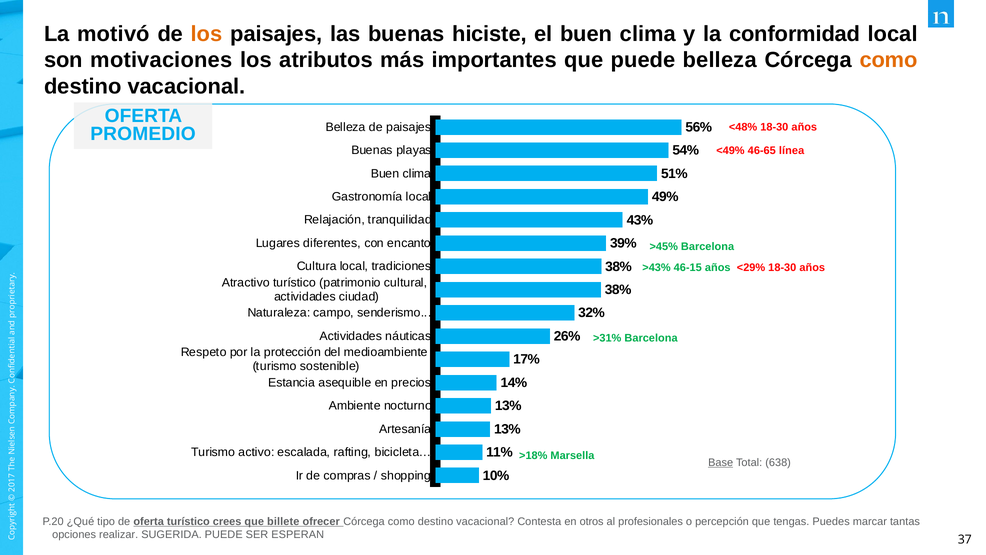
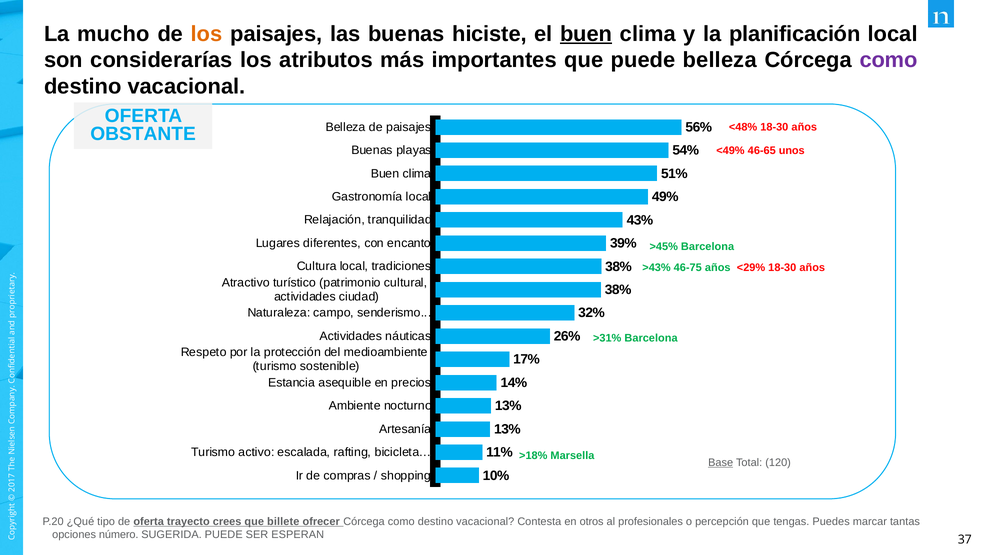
motivó: motivó -> mucho
buen at (586, 34) underline: none -> present
conformidad: conformidad -> planificación
motivaciones: motivaciones -> considerarías
como at (889, 60) colour: orange -> purple
PROMEDIO: PROMEDIO -> OBSTANTE
línea: línea -> unos
46-15: 46-15 -> 46-75
638: 638 -> 120
oferta turístico: turístico -> trayecto
realizar: realizar -> número
